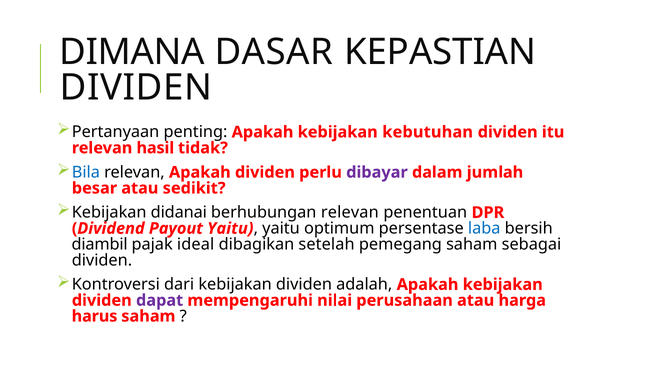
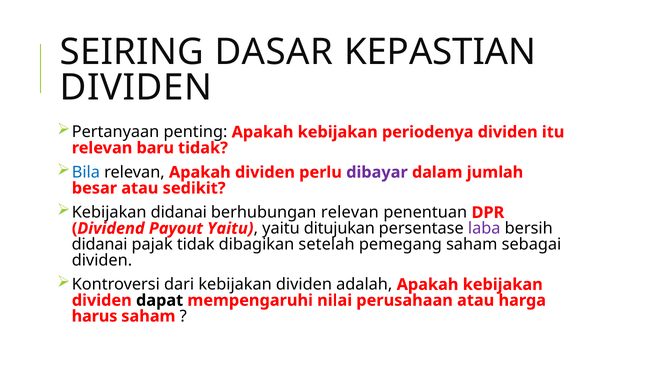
DIMANA: DIMANA -> SEIRING
kebutuhan: kebutuhan -> periodenya
hasil: hasil -> baru
optimum: optimum -> ditujukan
laba colour: blue -> purple
diambil at (100, 244): diambil -> didanai
pajak ideal: ideal -> tidak
dapat colour: purple -> black
